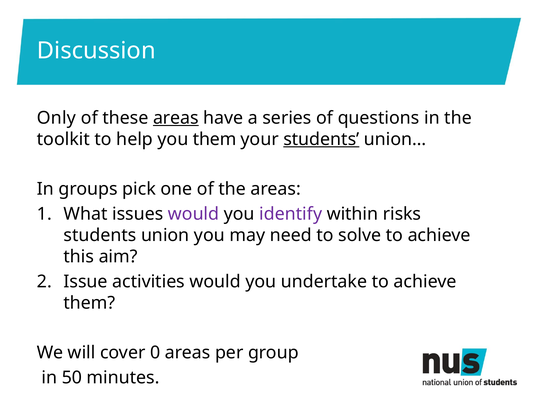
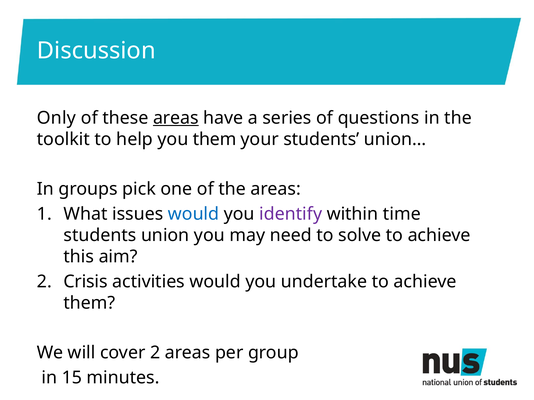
students at (321, 139) underline: present -> none
would at (194, 214) colour: purple -> blue
risks: risks -> time
Issue: Issue -> Crisis
cover 0: 0 -> 2
50: 50 -> 15
